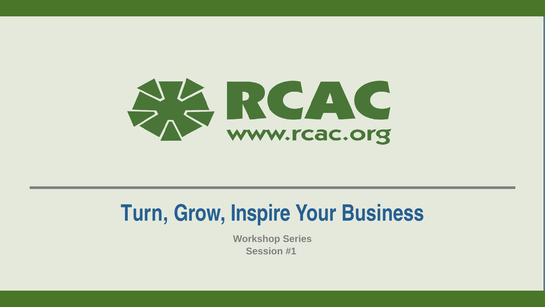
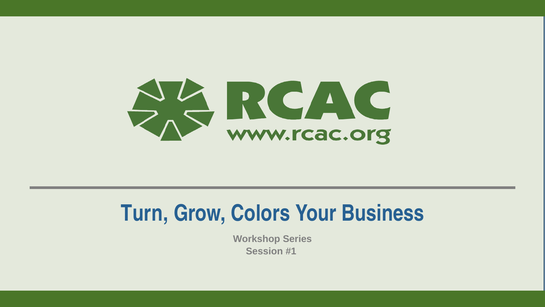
Inspire: Inspire -> Colors
